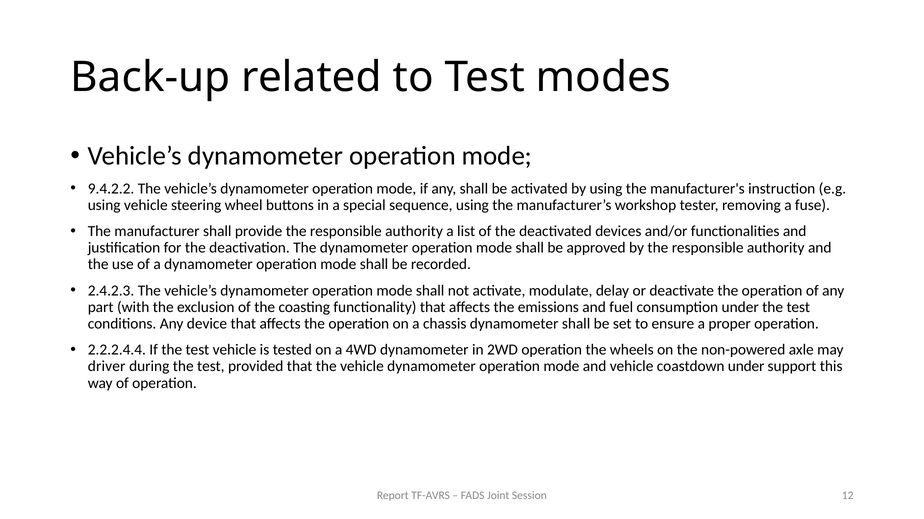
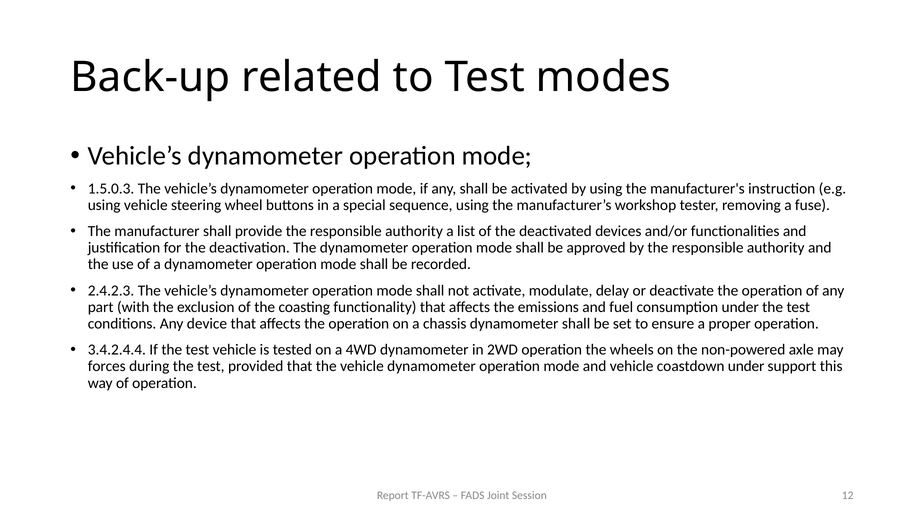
9.4.2.2: 9.4.2.2 -> 1.5.0.3
2.2.2.4.4: 2.2.2.4.4 -> 3.4.2.4.4
driver: driver -> forces
